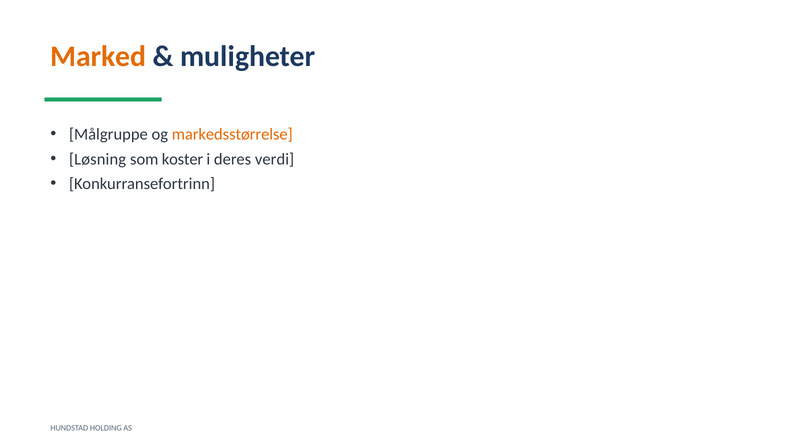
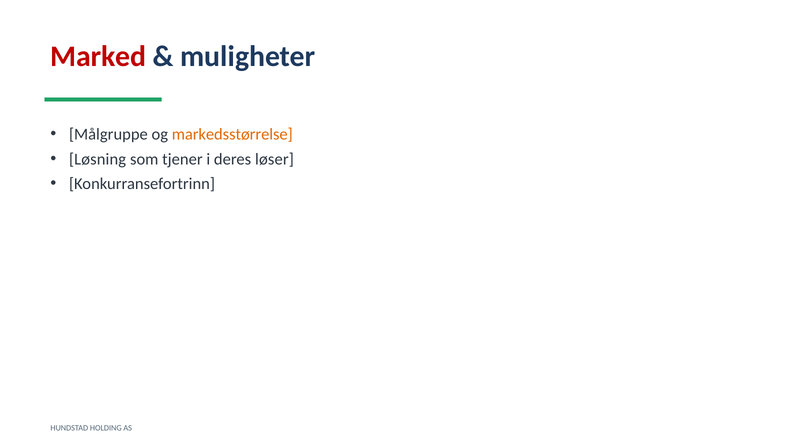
Marked colour: orange -> red
koster: koster -> tjener
verdi: verdi -> løser
